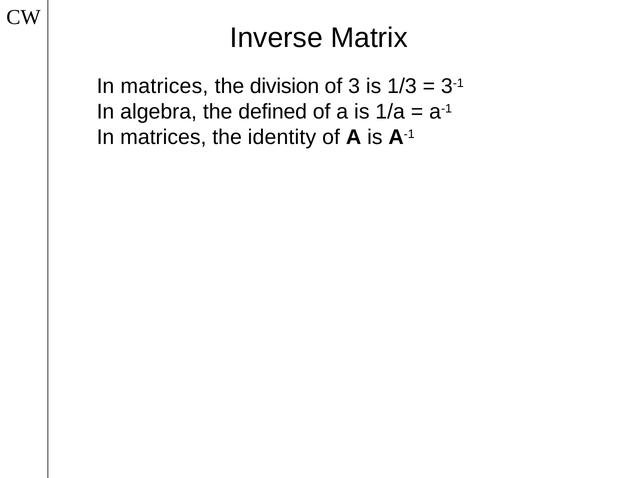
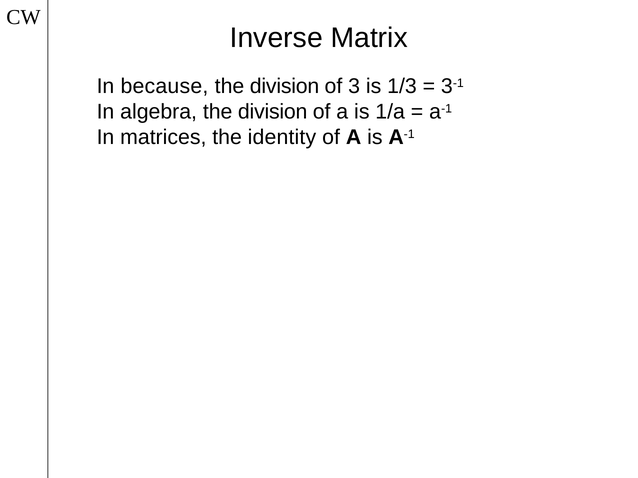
matrices at (164, 86): matrices -> because
algebra the defined: defined -> division
